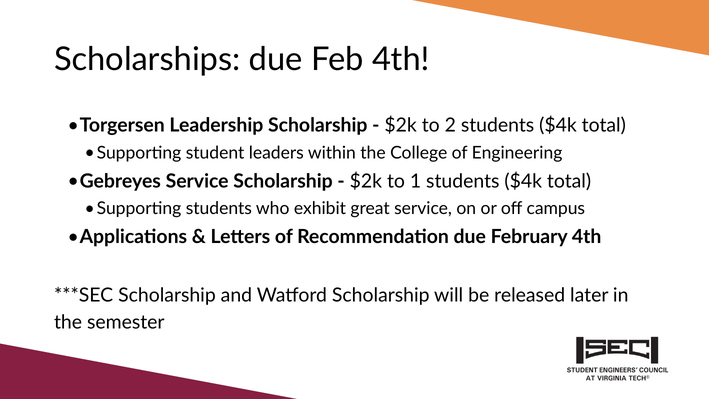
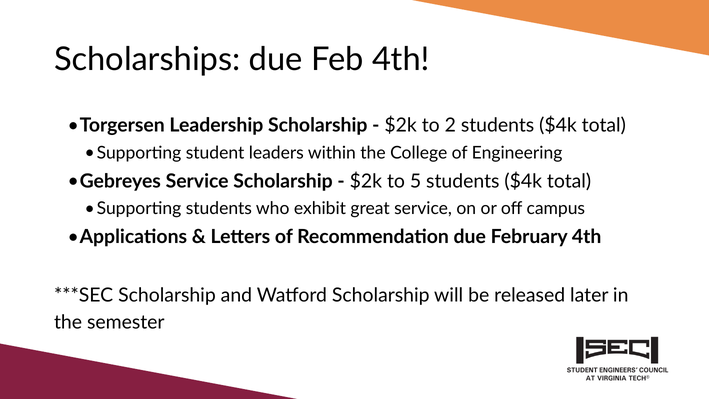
1: 1 -> 5
